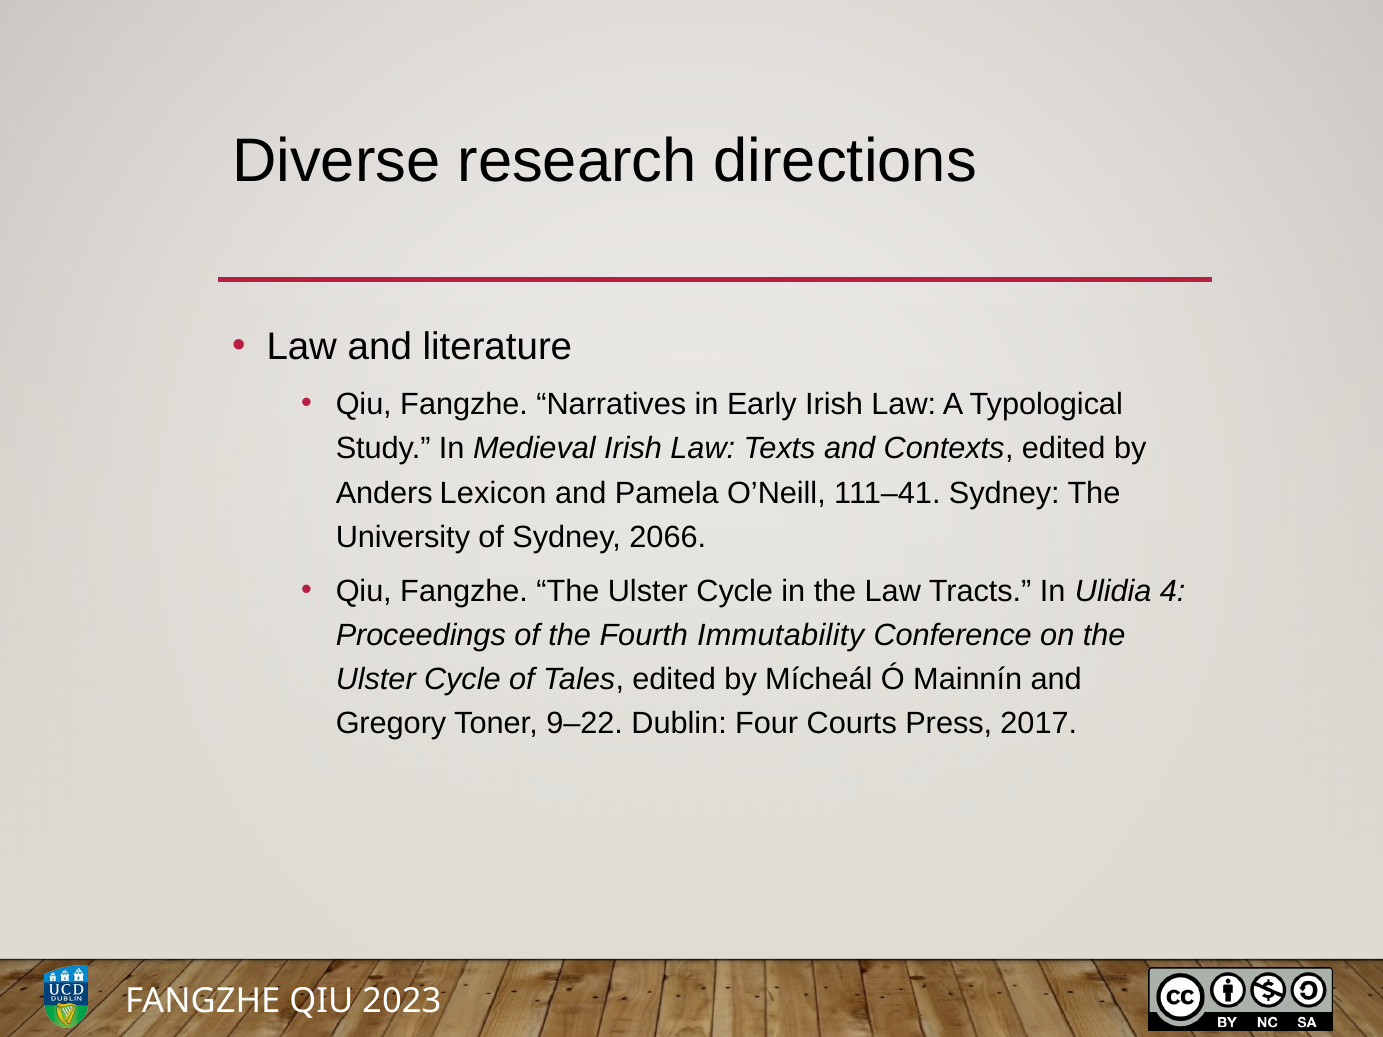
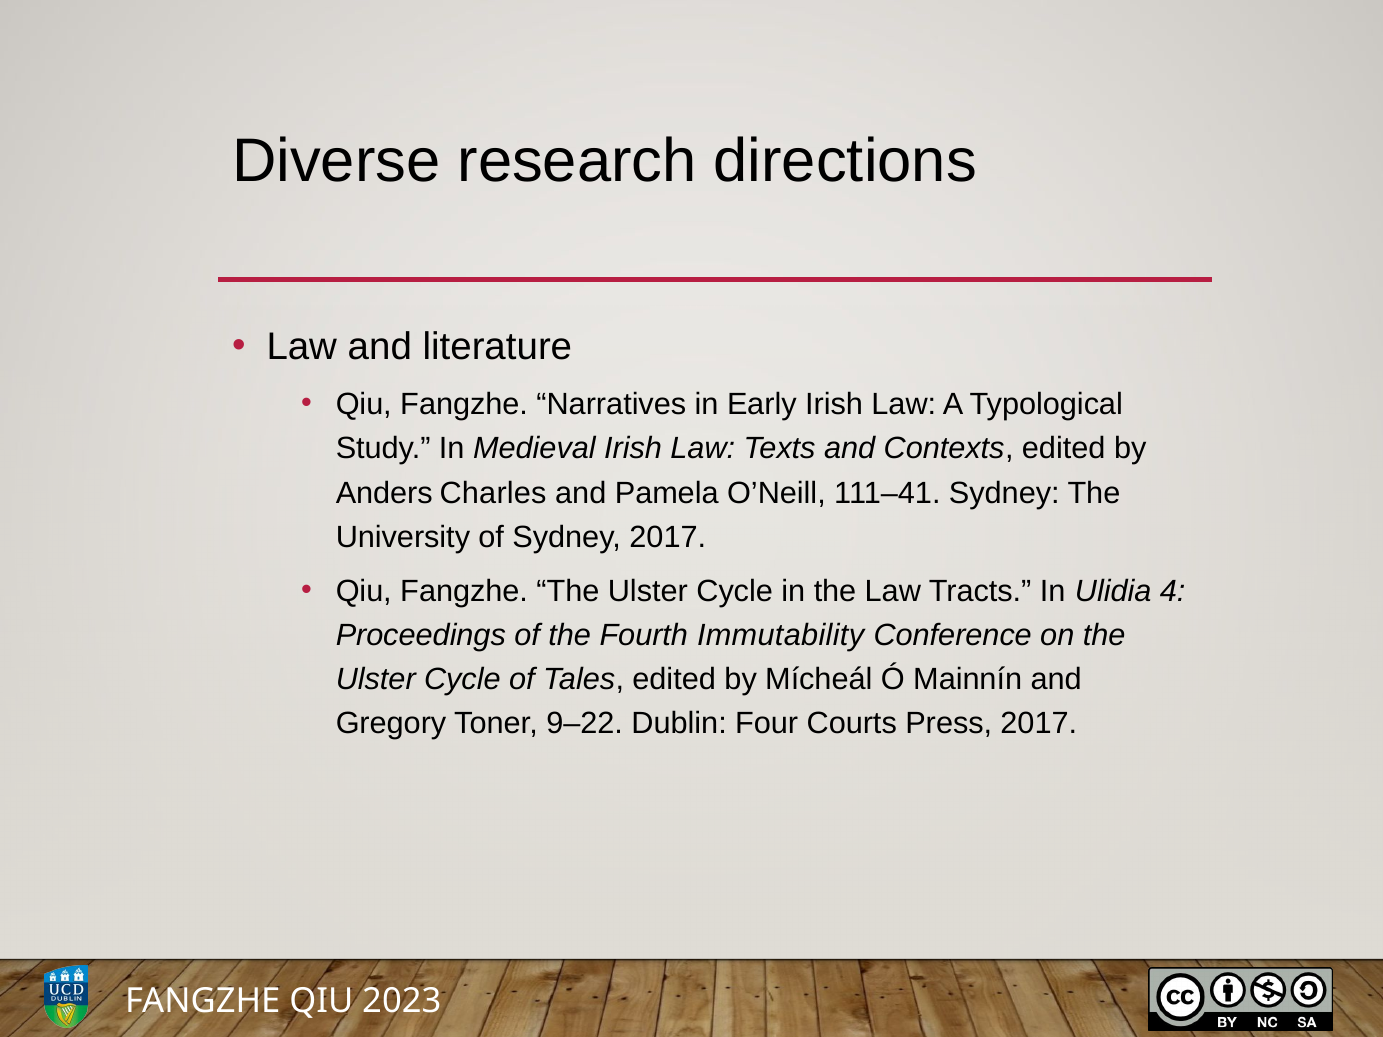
Lexicon: Lexicon -> Charles
Sydney 2066: 2066 -> 2017
